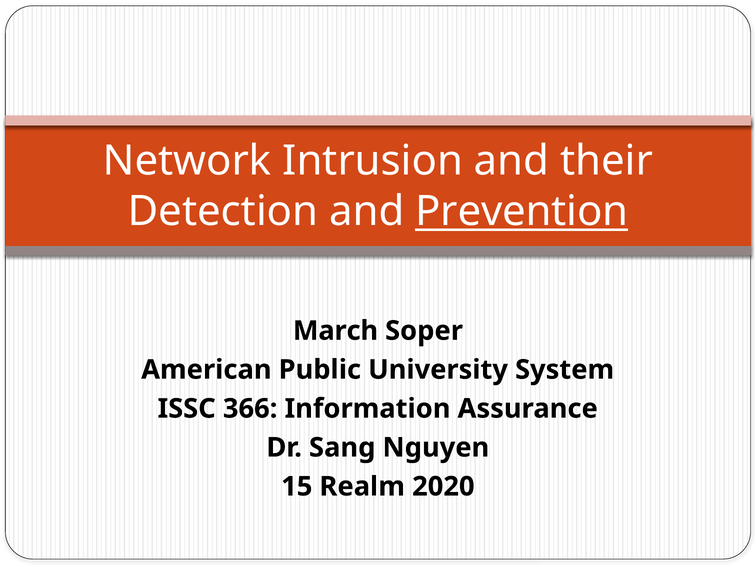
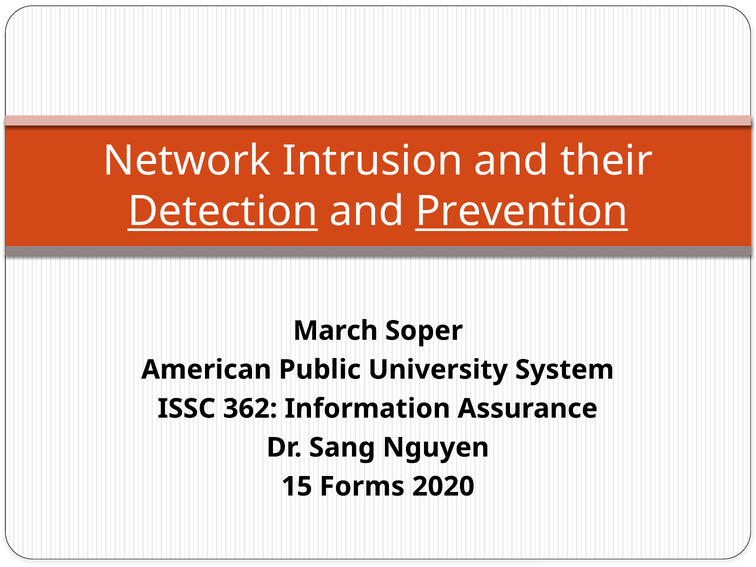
Detection underline: none -> present
366: 366 -> 362
Realm: Realm -> Forms
